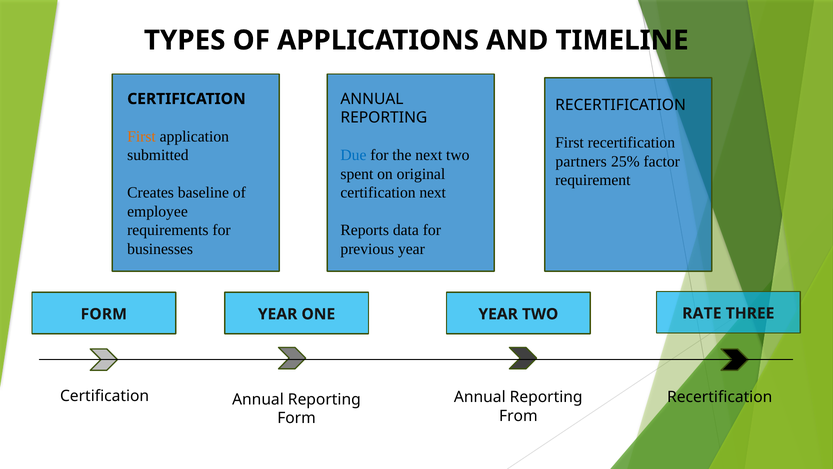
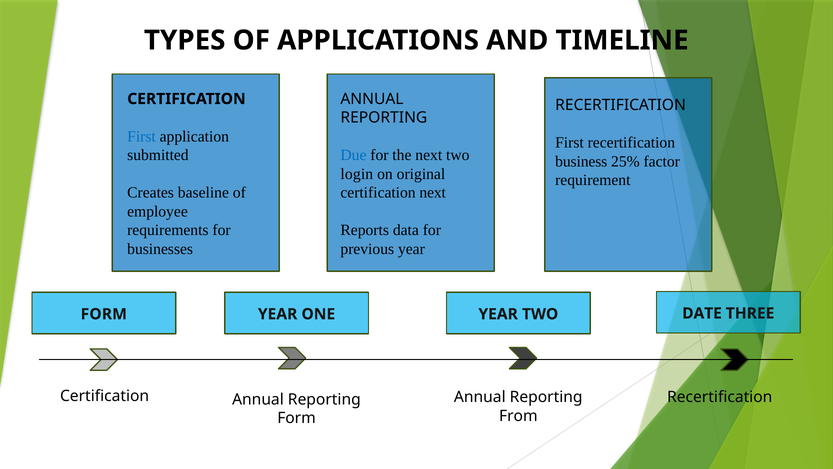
First at (141, 136) colour: orange -> blue
partners: partners -> business
spent: spent -> login
RATE: RATE -> DATE
